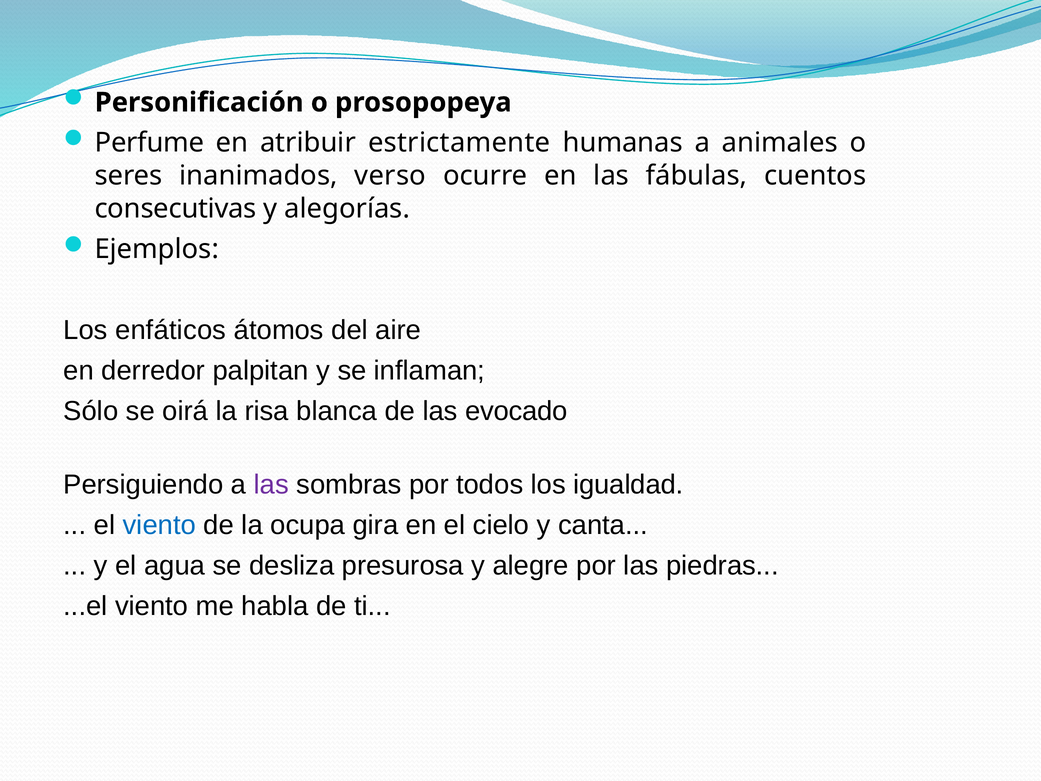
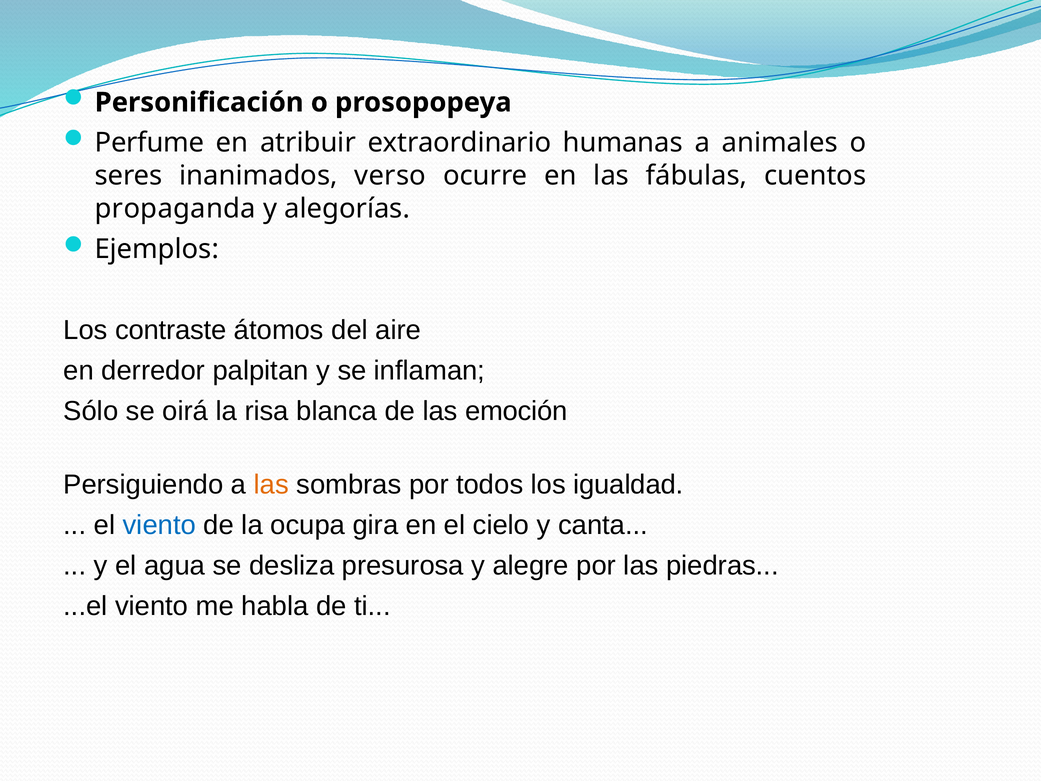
estrictamente: estrictamente -> extraordinario
consecutivas: consecutivas -> propaganda
enfáticos: enfáticos -> contraste
evocado: evocado -> emoción
las at (271, 484) colour: purple -> orange
